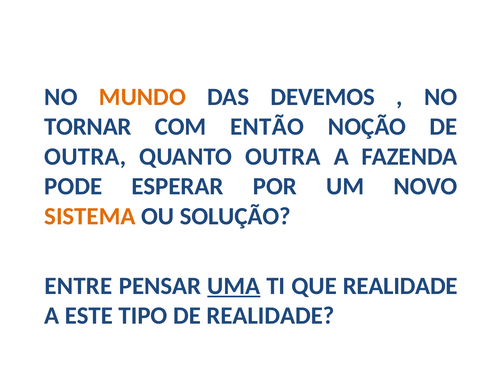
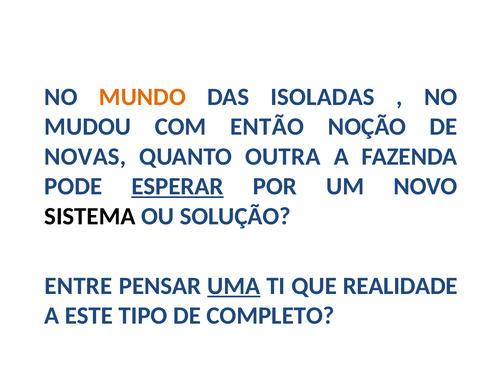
DEVEMOS: DEVEMOS -> ISOLADAS
TORNAR: TORNAR -> MUDOU
OUTRA at (85, 157): OUTRA -> NOVAS
ESPERAR underline: none -> present
SISTEMA colour: orange -> black
DE REALIDADE: REALIDADE -> COMPLETO
